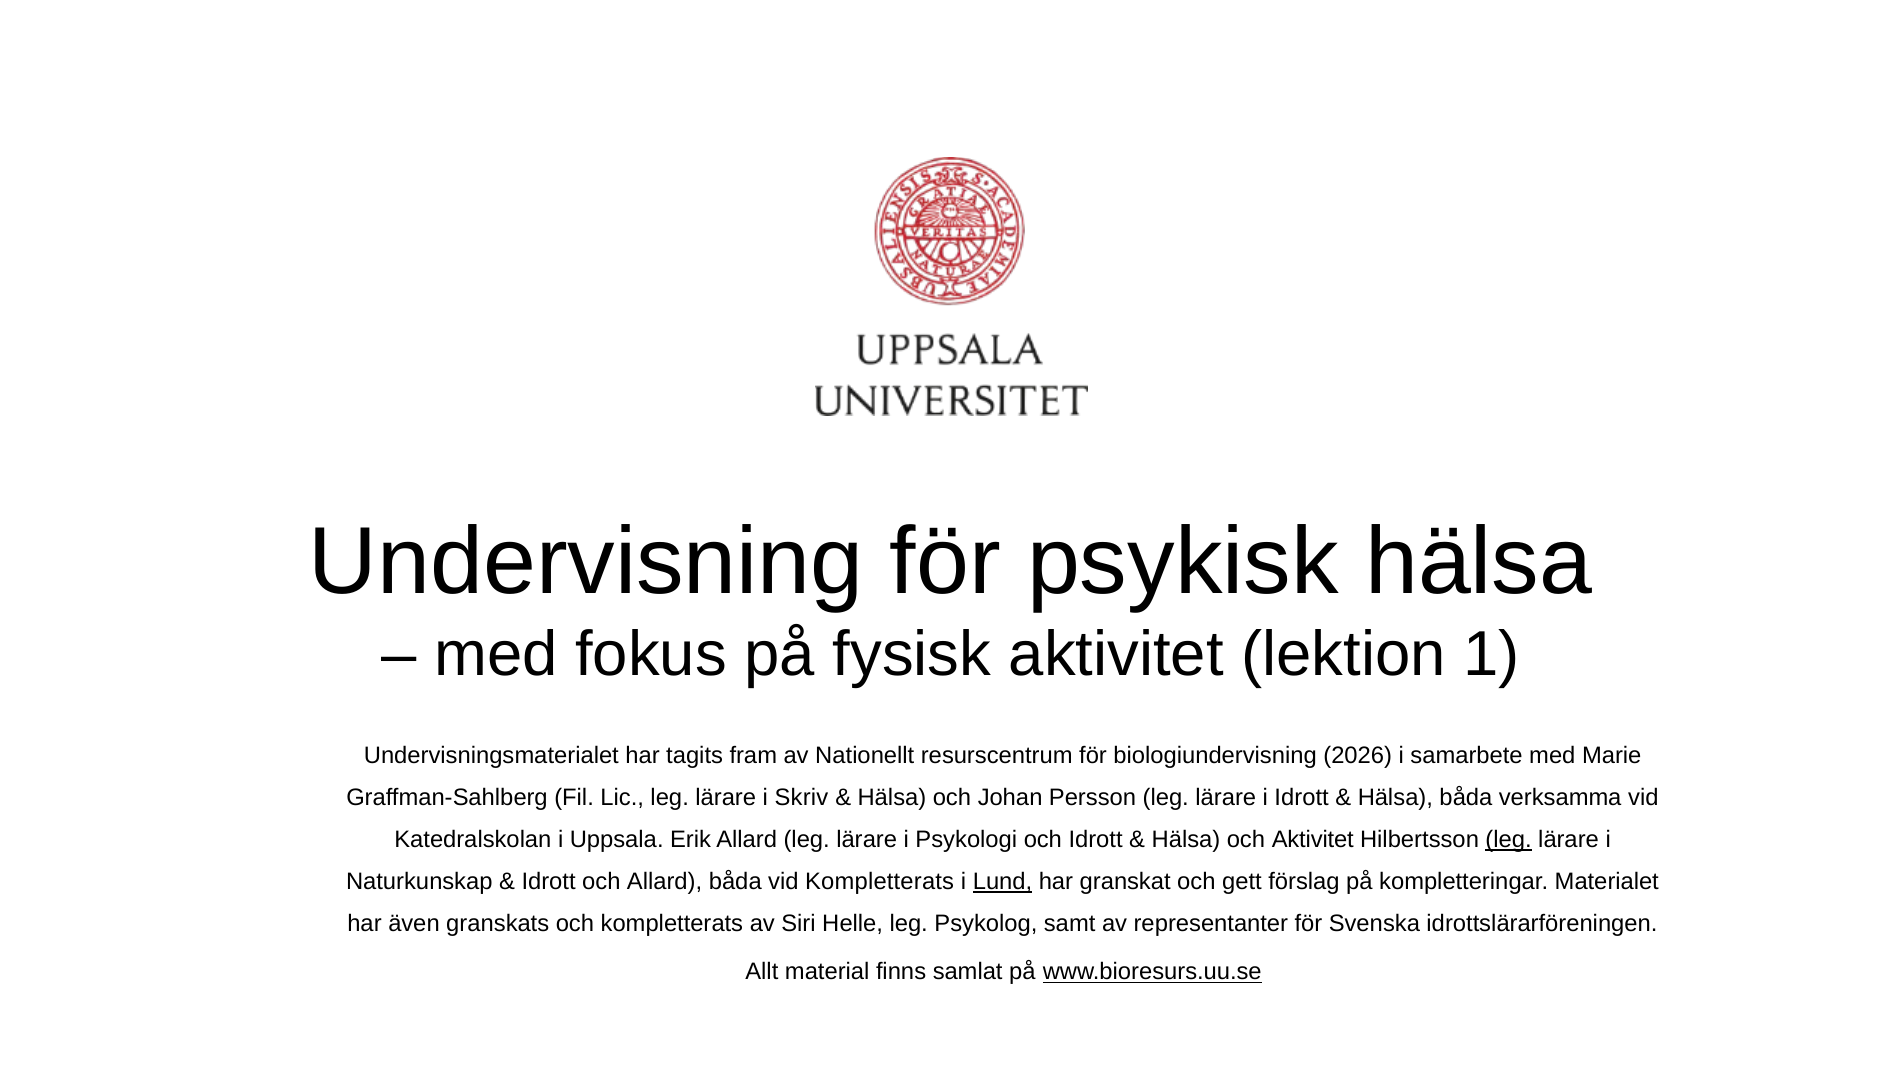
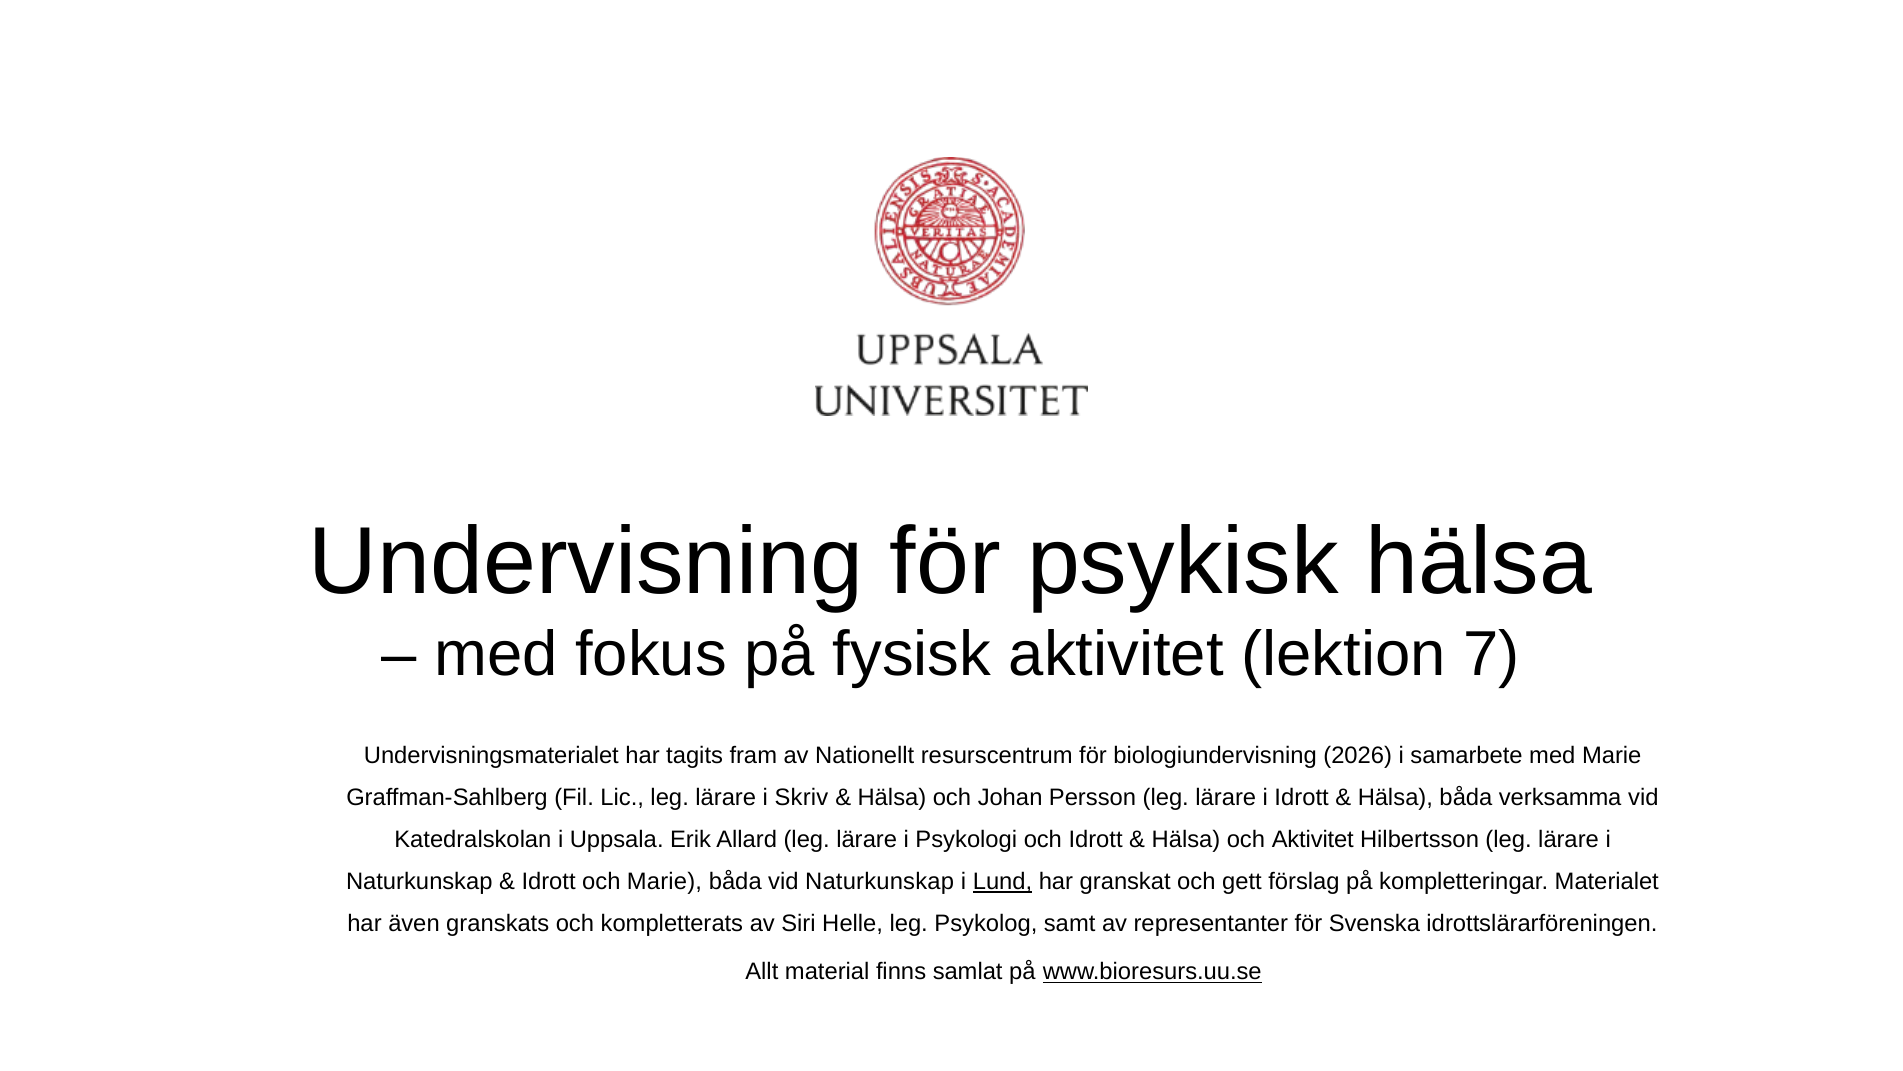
1: 1 -> 7
leg at (1509, 839) underline: present -> none
och Allard: Allard -> Marie
vid Kompletterats: Kompletterats -> Naturkunskap
